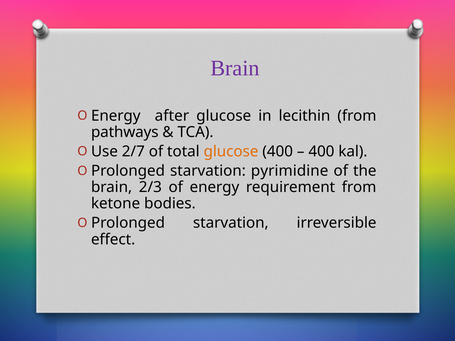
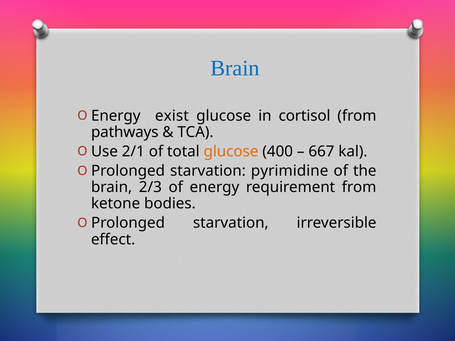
Brain at (235, 68) colour: purple -> blue
after: after -> exist
lecithin: lecithin -> cortisol
2/7: 2/7 -> 2/1
400 at (321, 152): 400 -> 667
